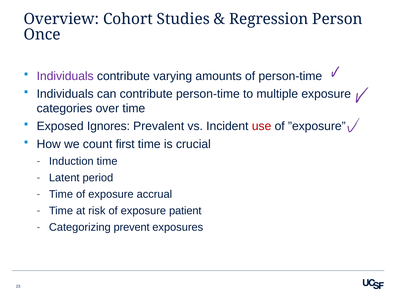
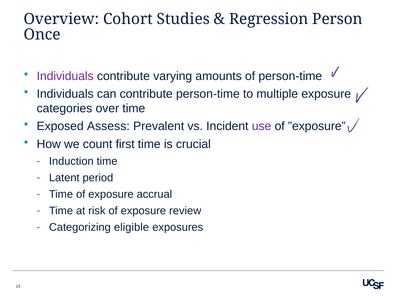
Ignores: Ignores -> Assess
use colour: red -> purple
patient: patient -> review
prevent: prevent -> eligible
